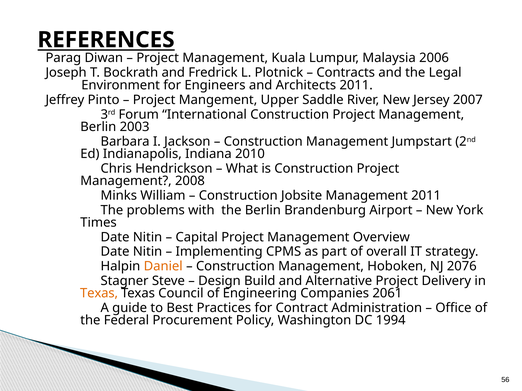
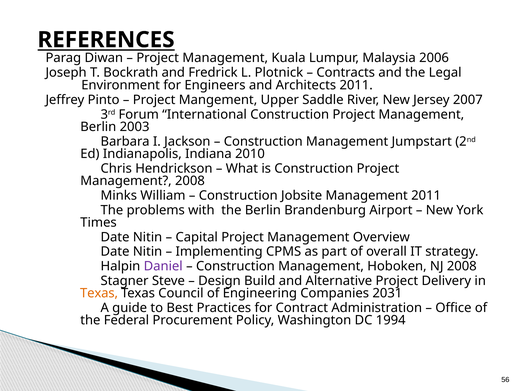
Daniel colour: orange -> purple
NJ 2076: 2076 -> 2008
2061: 2061 -> 2031
